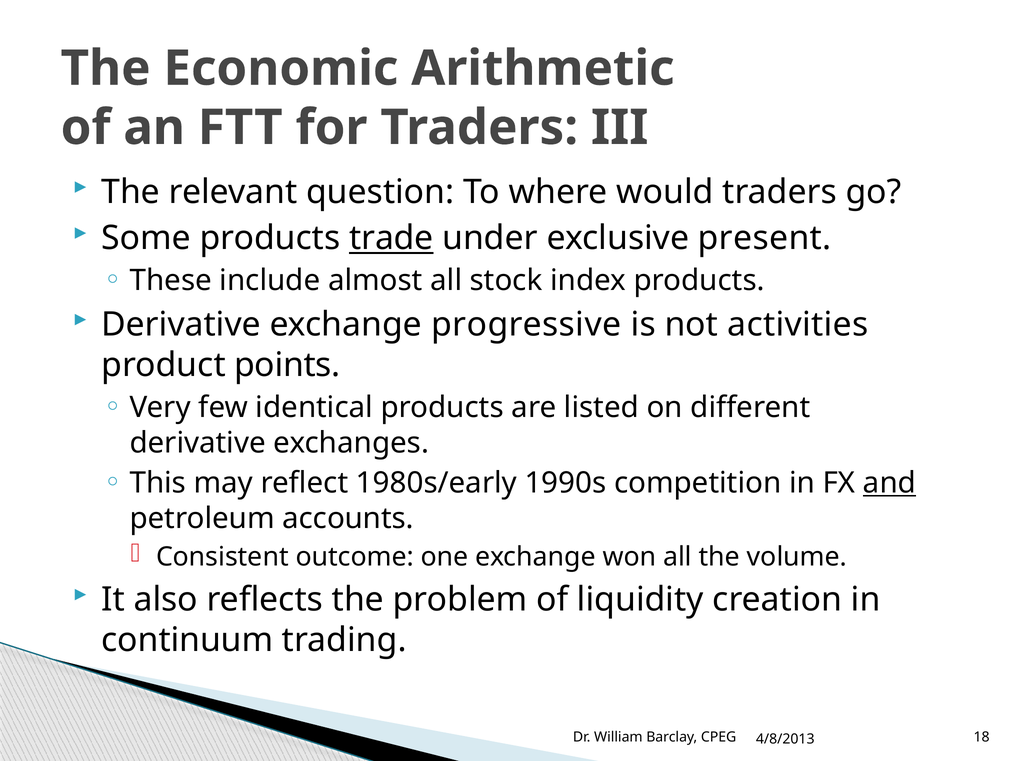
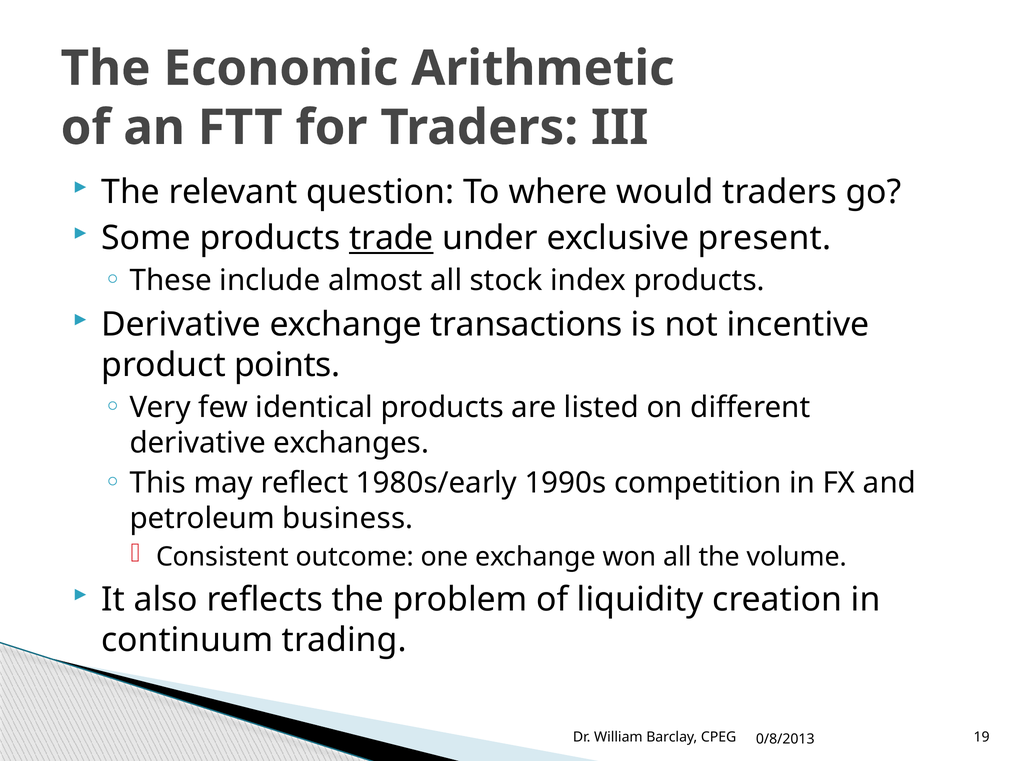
progressive: progressive -> transactions
activities: activities -> incentive
and underline: present -> none
accounts: accounts -> business
18: 18 -> 19
4/8/2013: 4/8/2013 -> 0/8/2013
